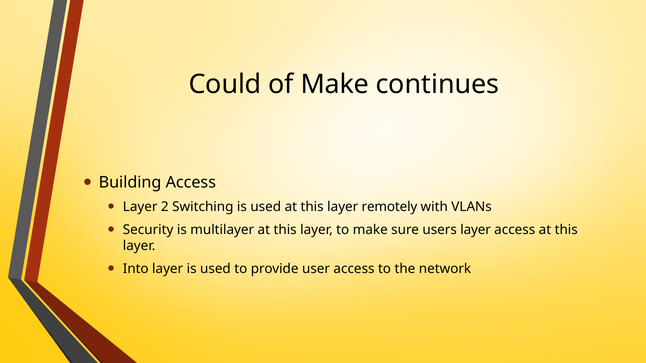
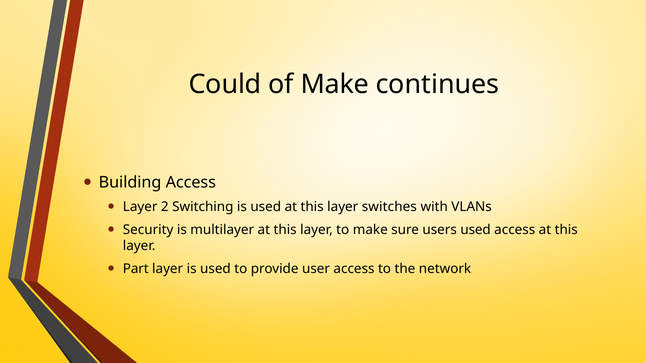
remotely: remotely -> switches
users layer: layer -> used
Into: Into -> Part
